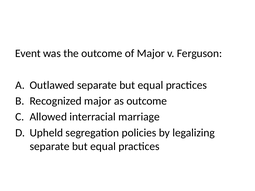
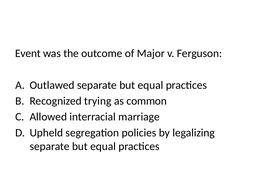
Recognized major: major -> trying
as outcome: outcome -> common
